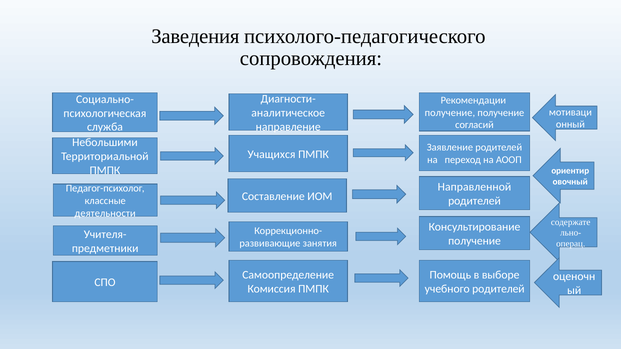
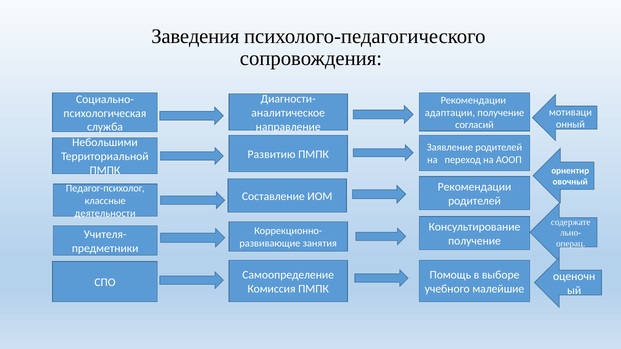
получение at (450, 113): получение -> адаптации
Учащихся: Учащихся -> Развитию
Направленной at (474, 187): Направленной -> Рекомендации
учебного родителей: родителей -> малейшие
